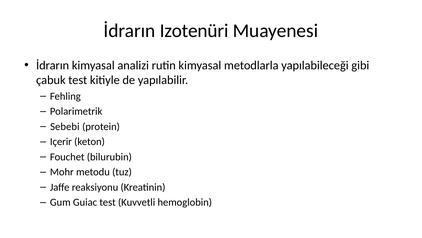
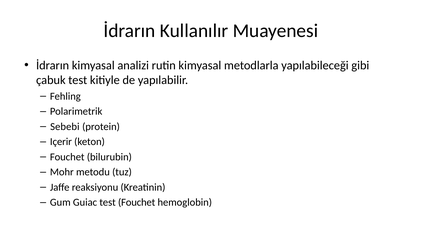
Izotenüri: Izotenüri -> Kullanılır
test Kuvvetli: Kuvvetli -> Fouchet
